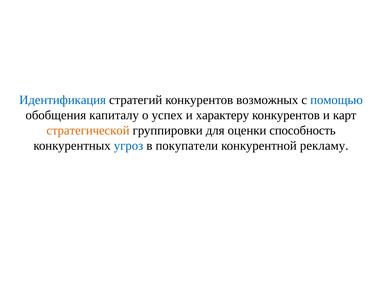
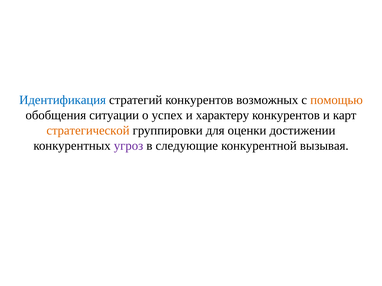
помощью colour: blue -> orange
капиталу: капиталу -> ситуации
способность: способность -> достижении
угроз colour: blue -> purple
покупатели: покупатели -> следующие
рекламу: рекламу -> вызывая
